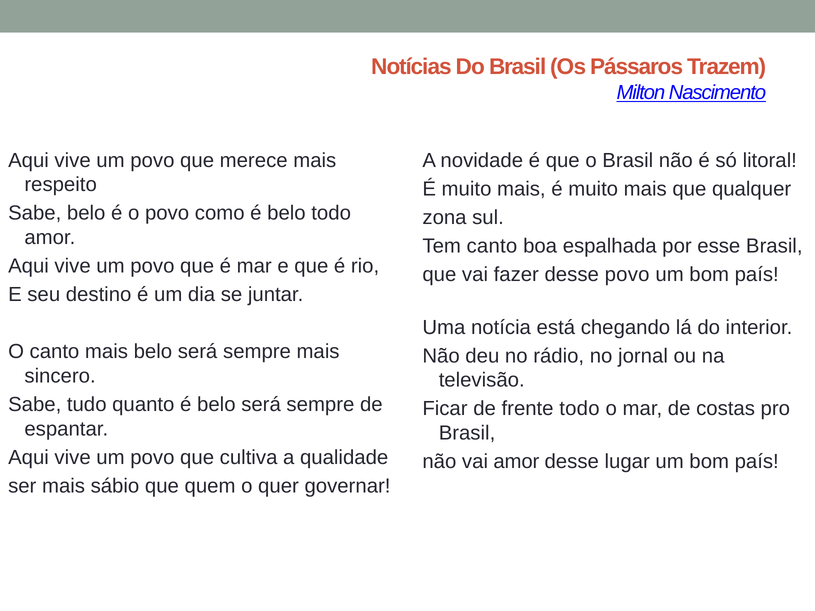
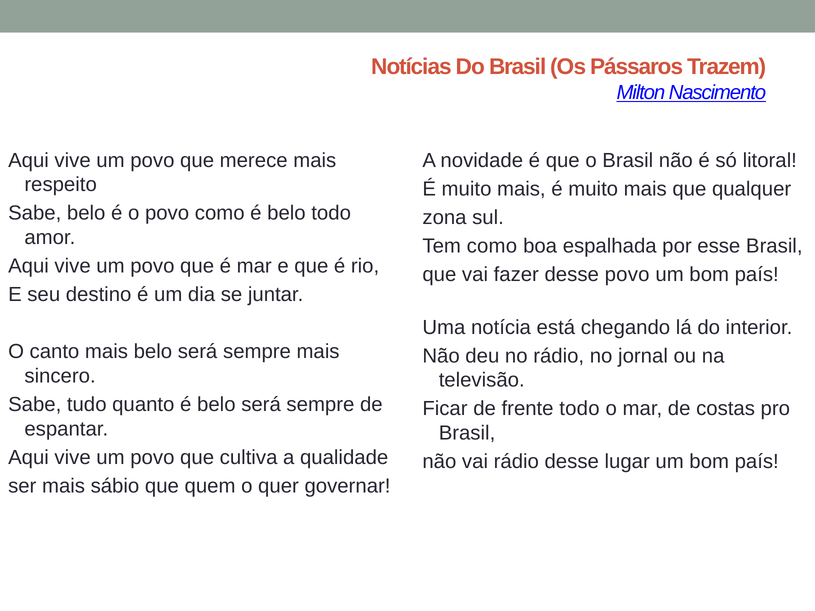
Tem canto: canto -> como
vai amor: amor -> rádio
